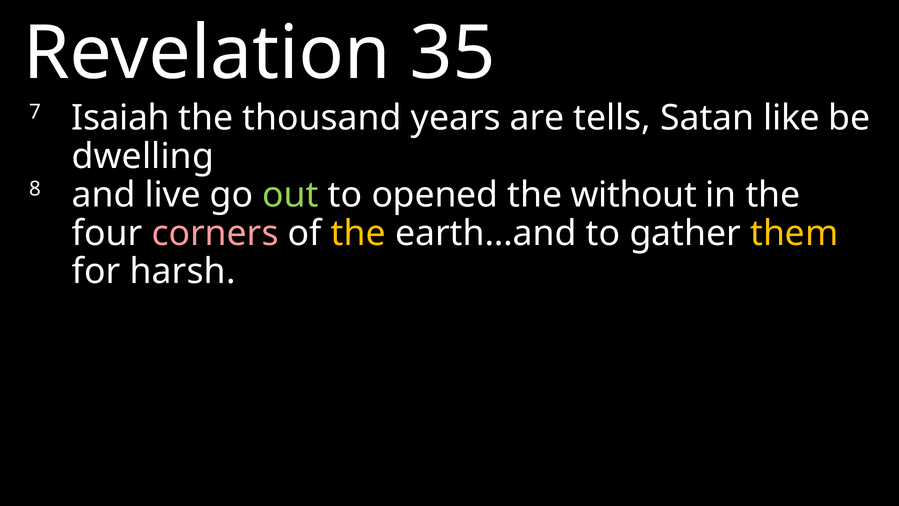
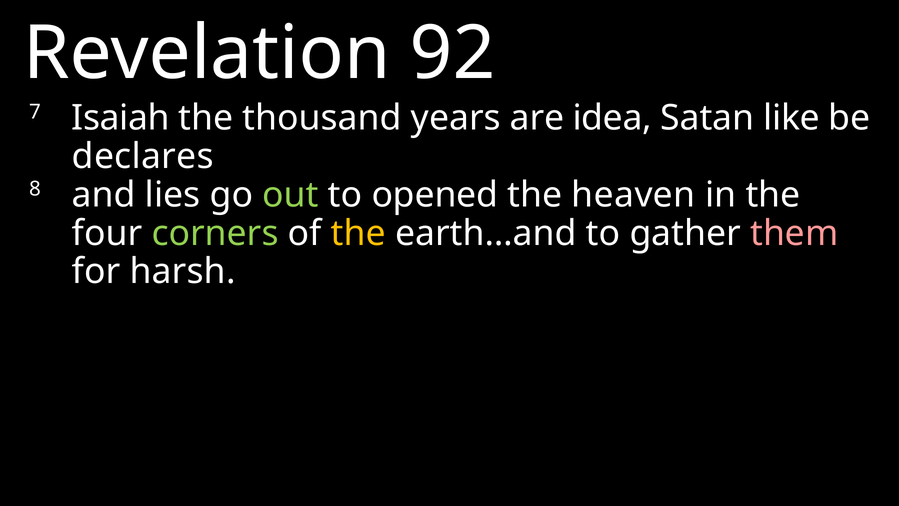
35: 35 -> 92
tells: tells -> idea
dwelling: dwelling -> declares
live: live -> lies
without: without -> heaven
corners colour: pink -> light green
them colour: yellow -> pink
